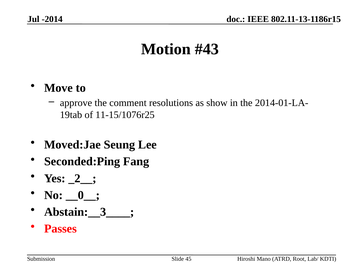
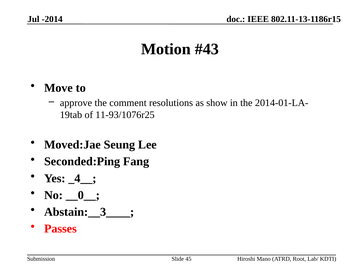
11-15/1076r25: 11-15/1076r25 -> 11-93/1076r25
_2__: _2__ -> _4__
